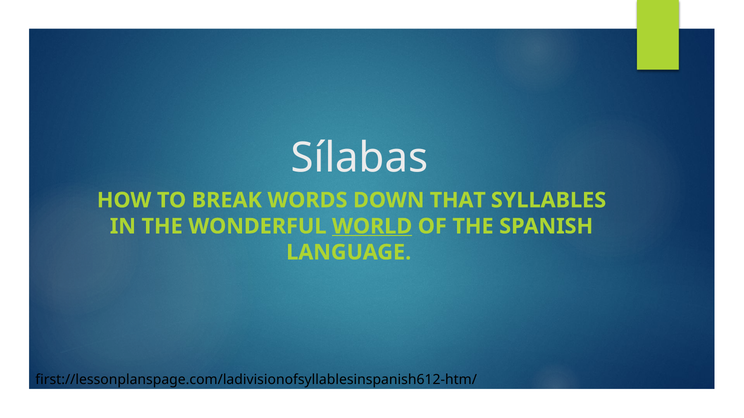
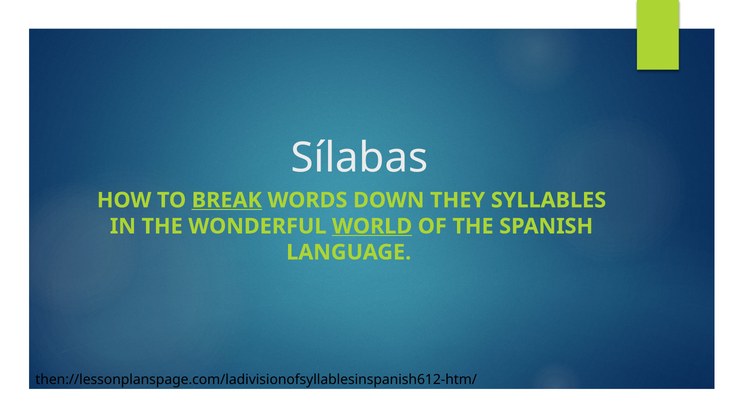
BREAK underline: none -> present
THAT: THAT -> THEY
first://lessonplanspage.com/ladivisionofsyllablesinspanish612-htm/: first://lessonplanspage.com/ladivisionofsyllablesinspanish612-htm/ -> then://lessonplanspage.com/ladivisionofsyllablesinspanish612-htm/
